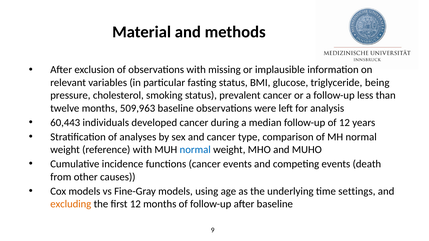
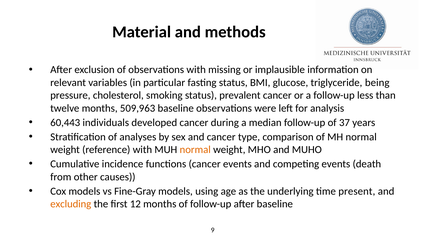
of 12: 12 -> 37
normal at (195, 150) colour: blue -> orange
settings: settings -> present
